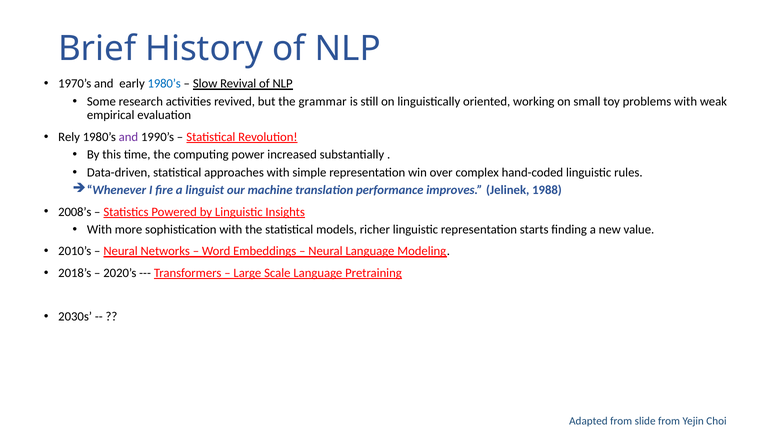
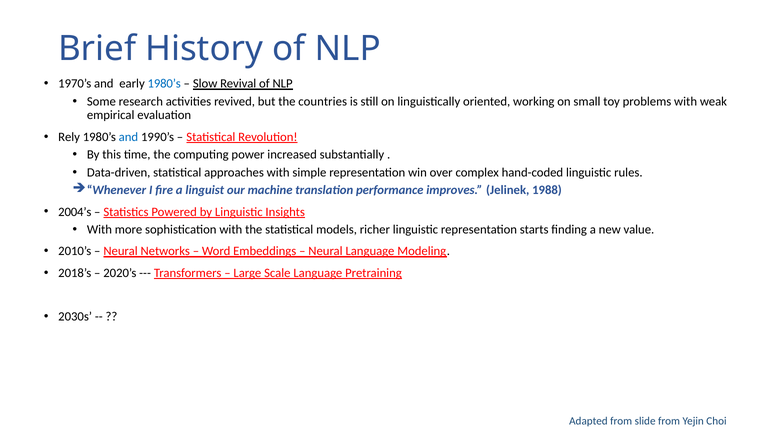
grammar: grammar -> countries
and at (128, 137) colour: purple -> blue
2008’s: 2008’s -> 2004’s
